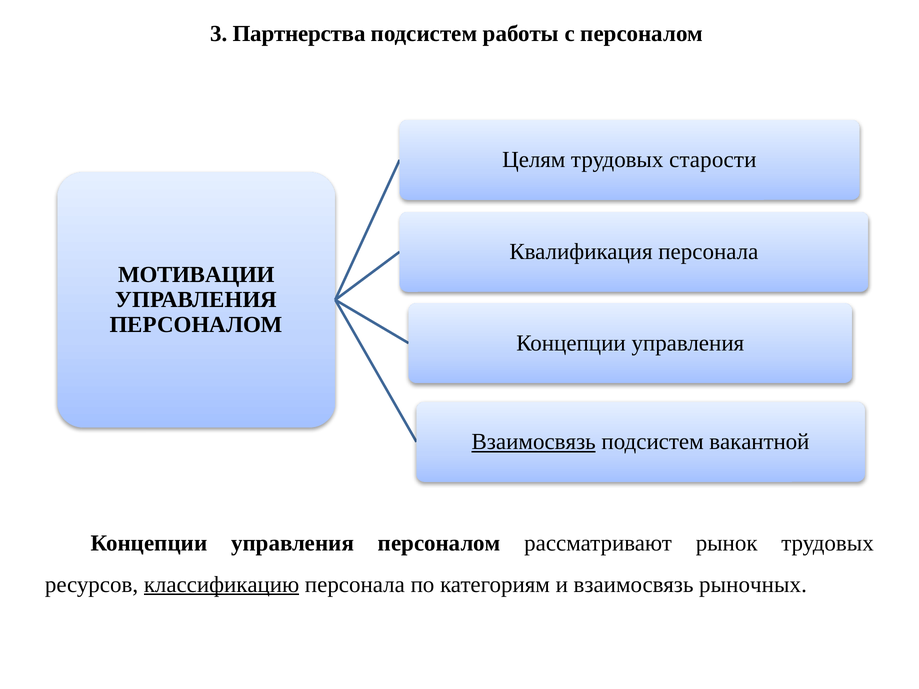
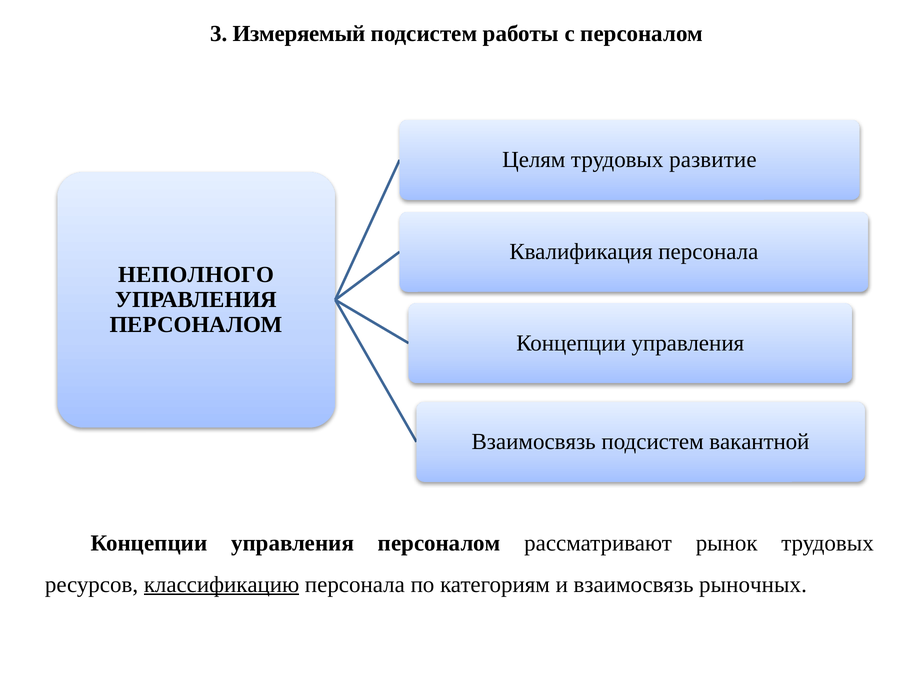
Партнерства: Партнерства -> Измеряемый
старости: старости -> развитие
МОТИВАЦИИ: МОТИВАЦИИ -> НЕПОЛНОГО
Взаимосвязь at (534, 442) underline: present -> none
